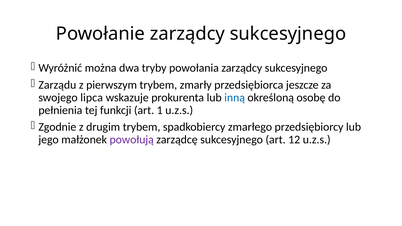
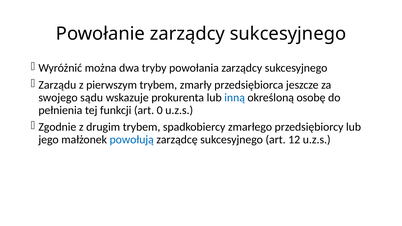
lipca: lipca -> sądu
1: 1 -> 0
powołują colour: purple -> blue
